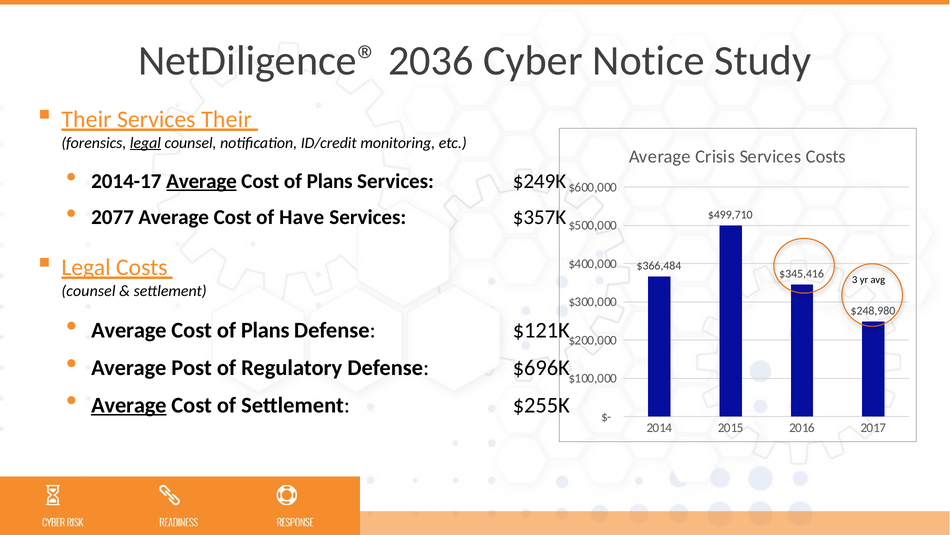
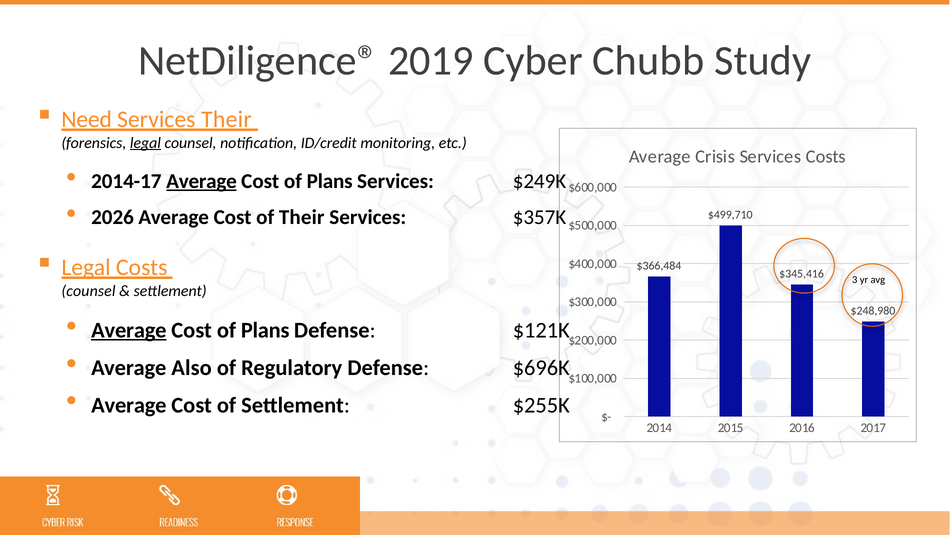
2036: 2036 -> 2019
Notice: Notice -> Chubb
Their at (86, 119): Their -> Need
2077: 2077 -> 2026
of Have: Have -> Their
Average at (129, 330) underline: none -> present
Post: Post -> Also
Average at (129, 405) underline: present -> none
